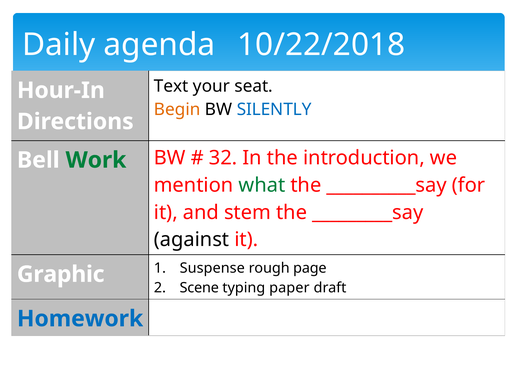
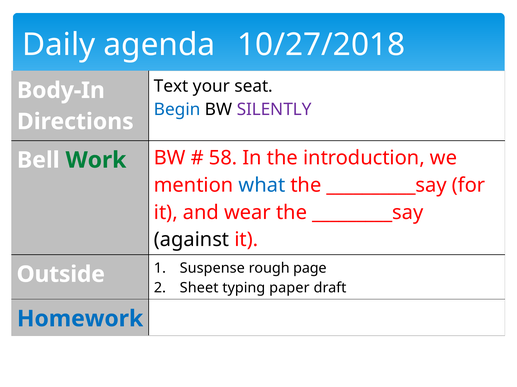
10/22/2018: 10/22/2018 -> 10/27/2018
Hour-In: Hour-In -> Body-In
Begin colour: orange -> blue
SILENTLY colour: blue -> purple
32: 32 -> 58
what colour: green -> blue
stem: stem -> wear
Graphic: Graphic -> Outside
Scene: Scene -> Sheet
